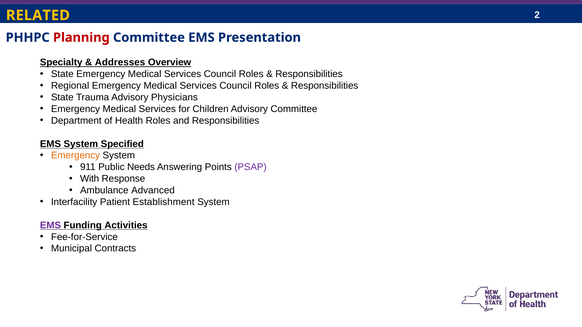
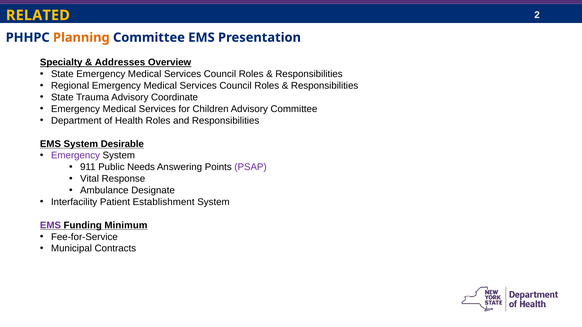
Planning colour: red -> orange
Physicians: Physicians -> Coordinate
Specified: Specified -> Desirable
Emergency at (76, 156) colour: orange -> purple
With: With -> Vital
Advanced: Advanced -> Designate
Activities: Activities -> Minimum
